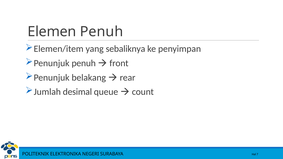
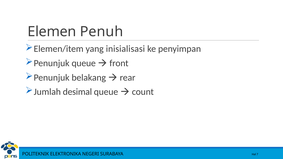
sebaliknya: sebaliknya -> inisialisasi
Penunjuk penuh: penuh -> queue
